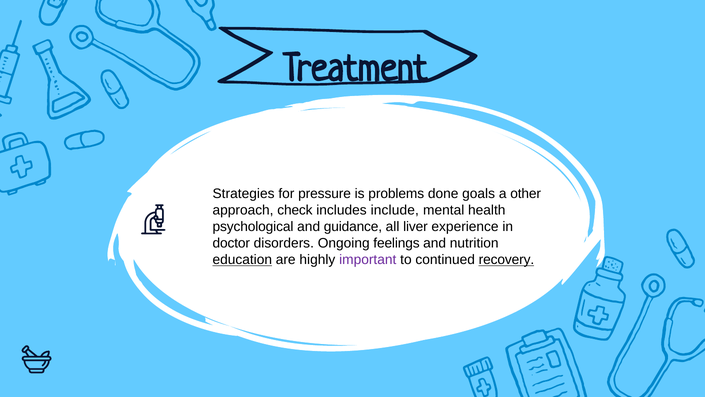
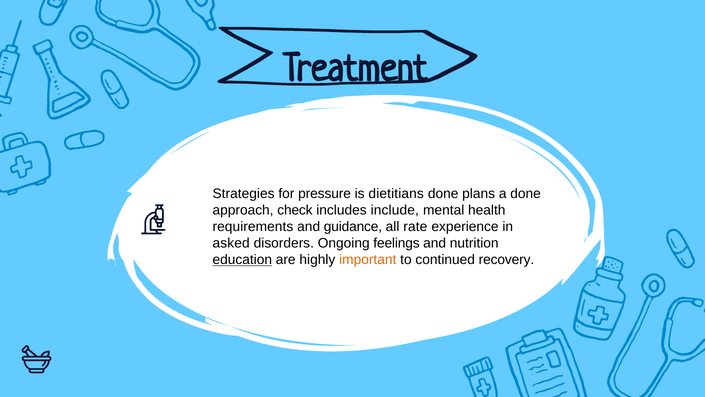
problems: problems -> dietitians
goals: goals -> plans
a other: other -> done
psychological: psychological -> requirements
liver: liver -> rate
doctor: doctor -> asked
important colour: purple -> orange
recovery underline: present -> none
